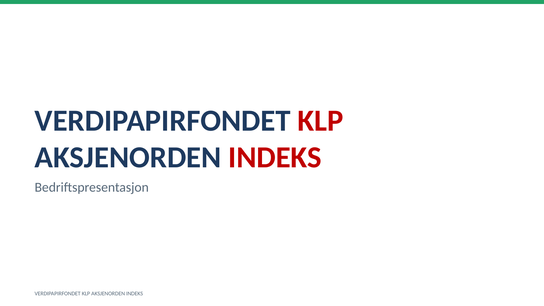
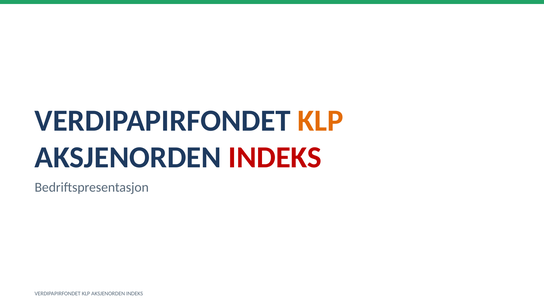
KLP at (320, 121) colour: red -> orange
